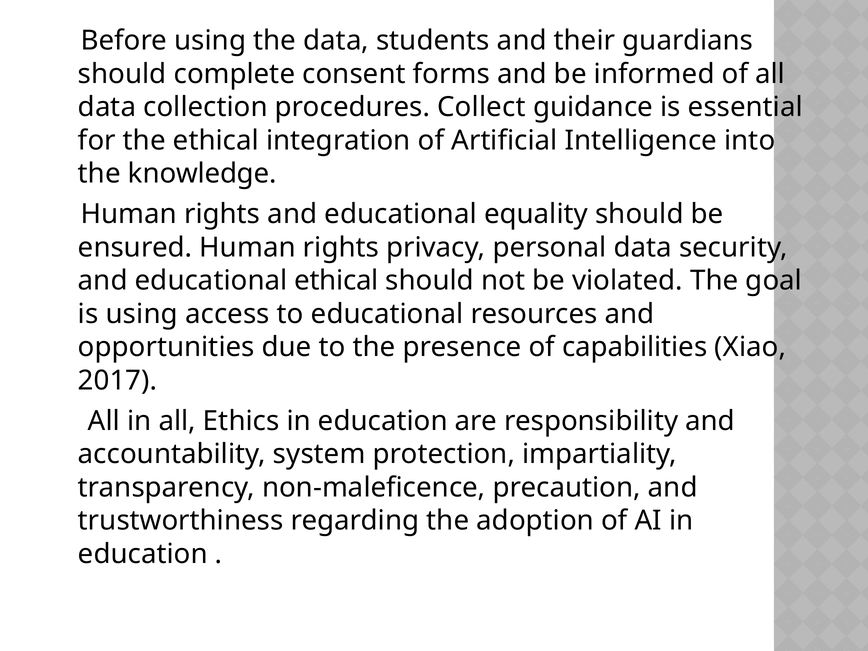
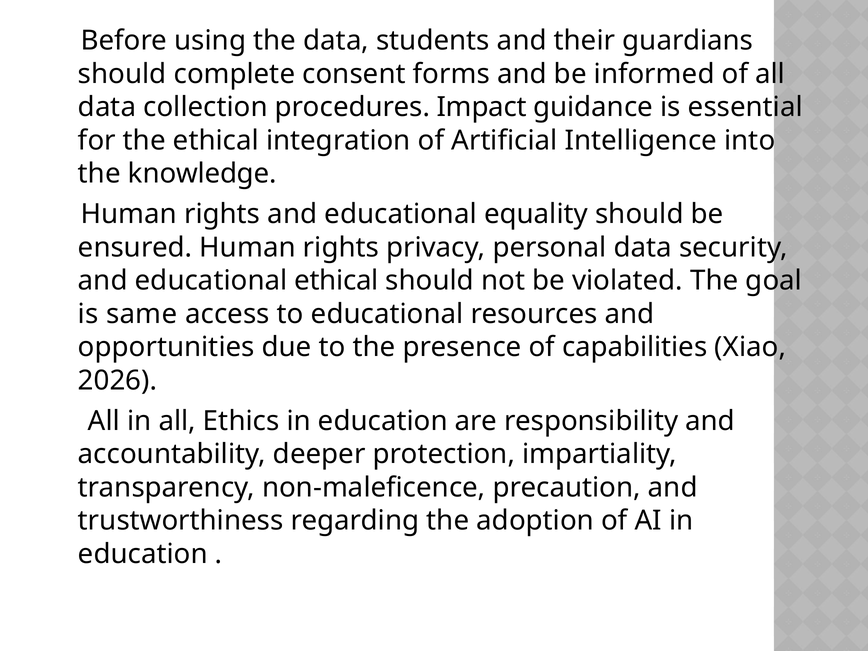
Collect: Collect -> Impact
is using: using -> same
2017: 2017 -> 2026
system: system -> deeper
